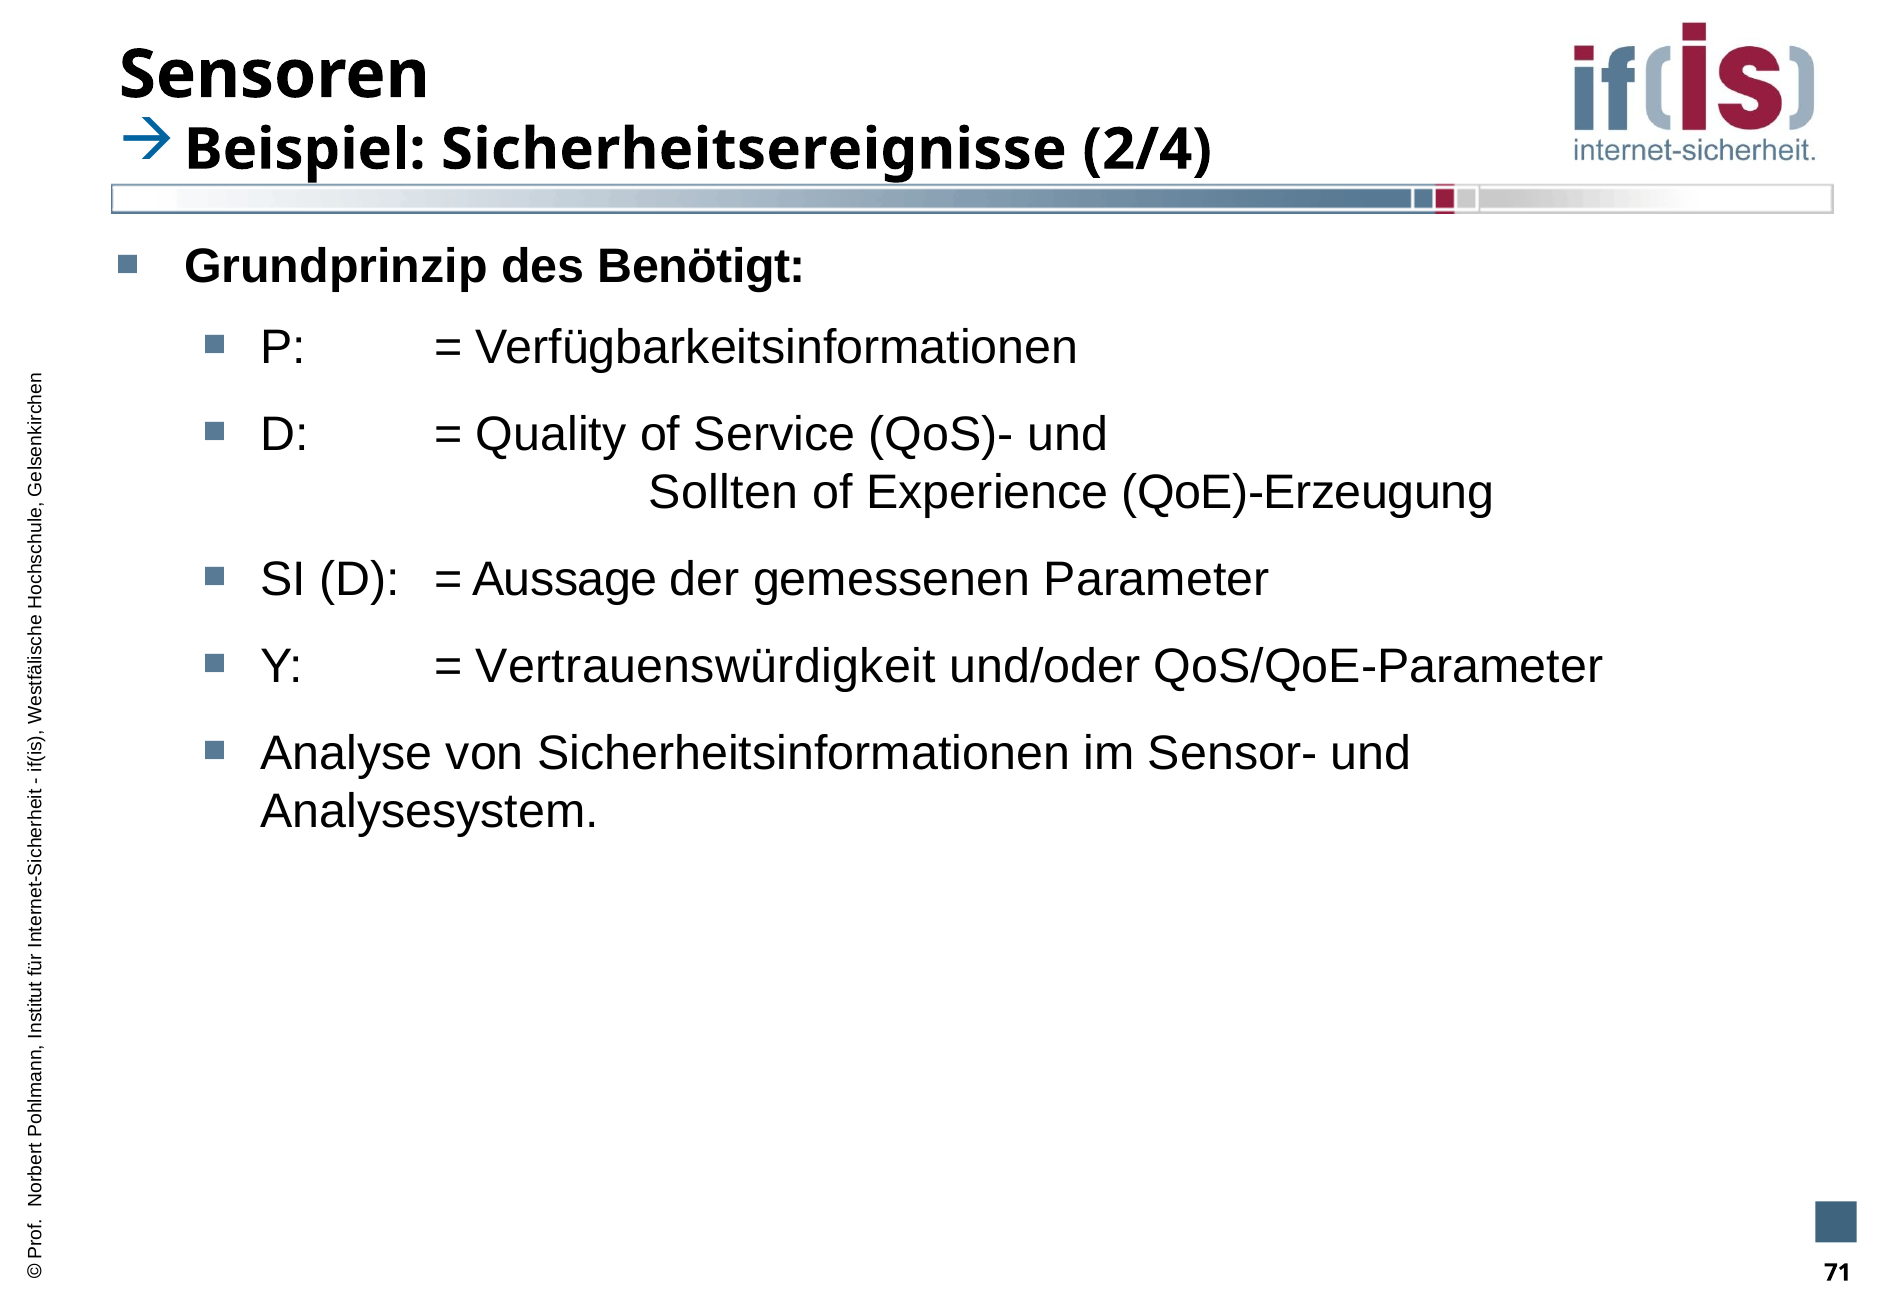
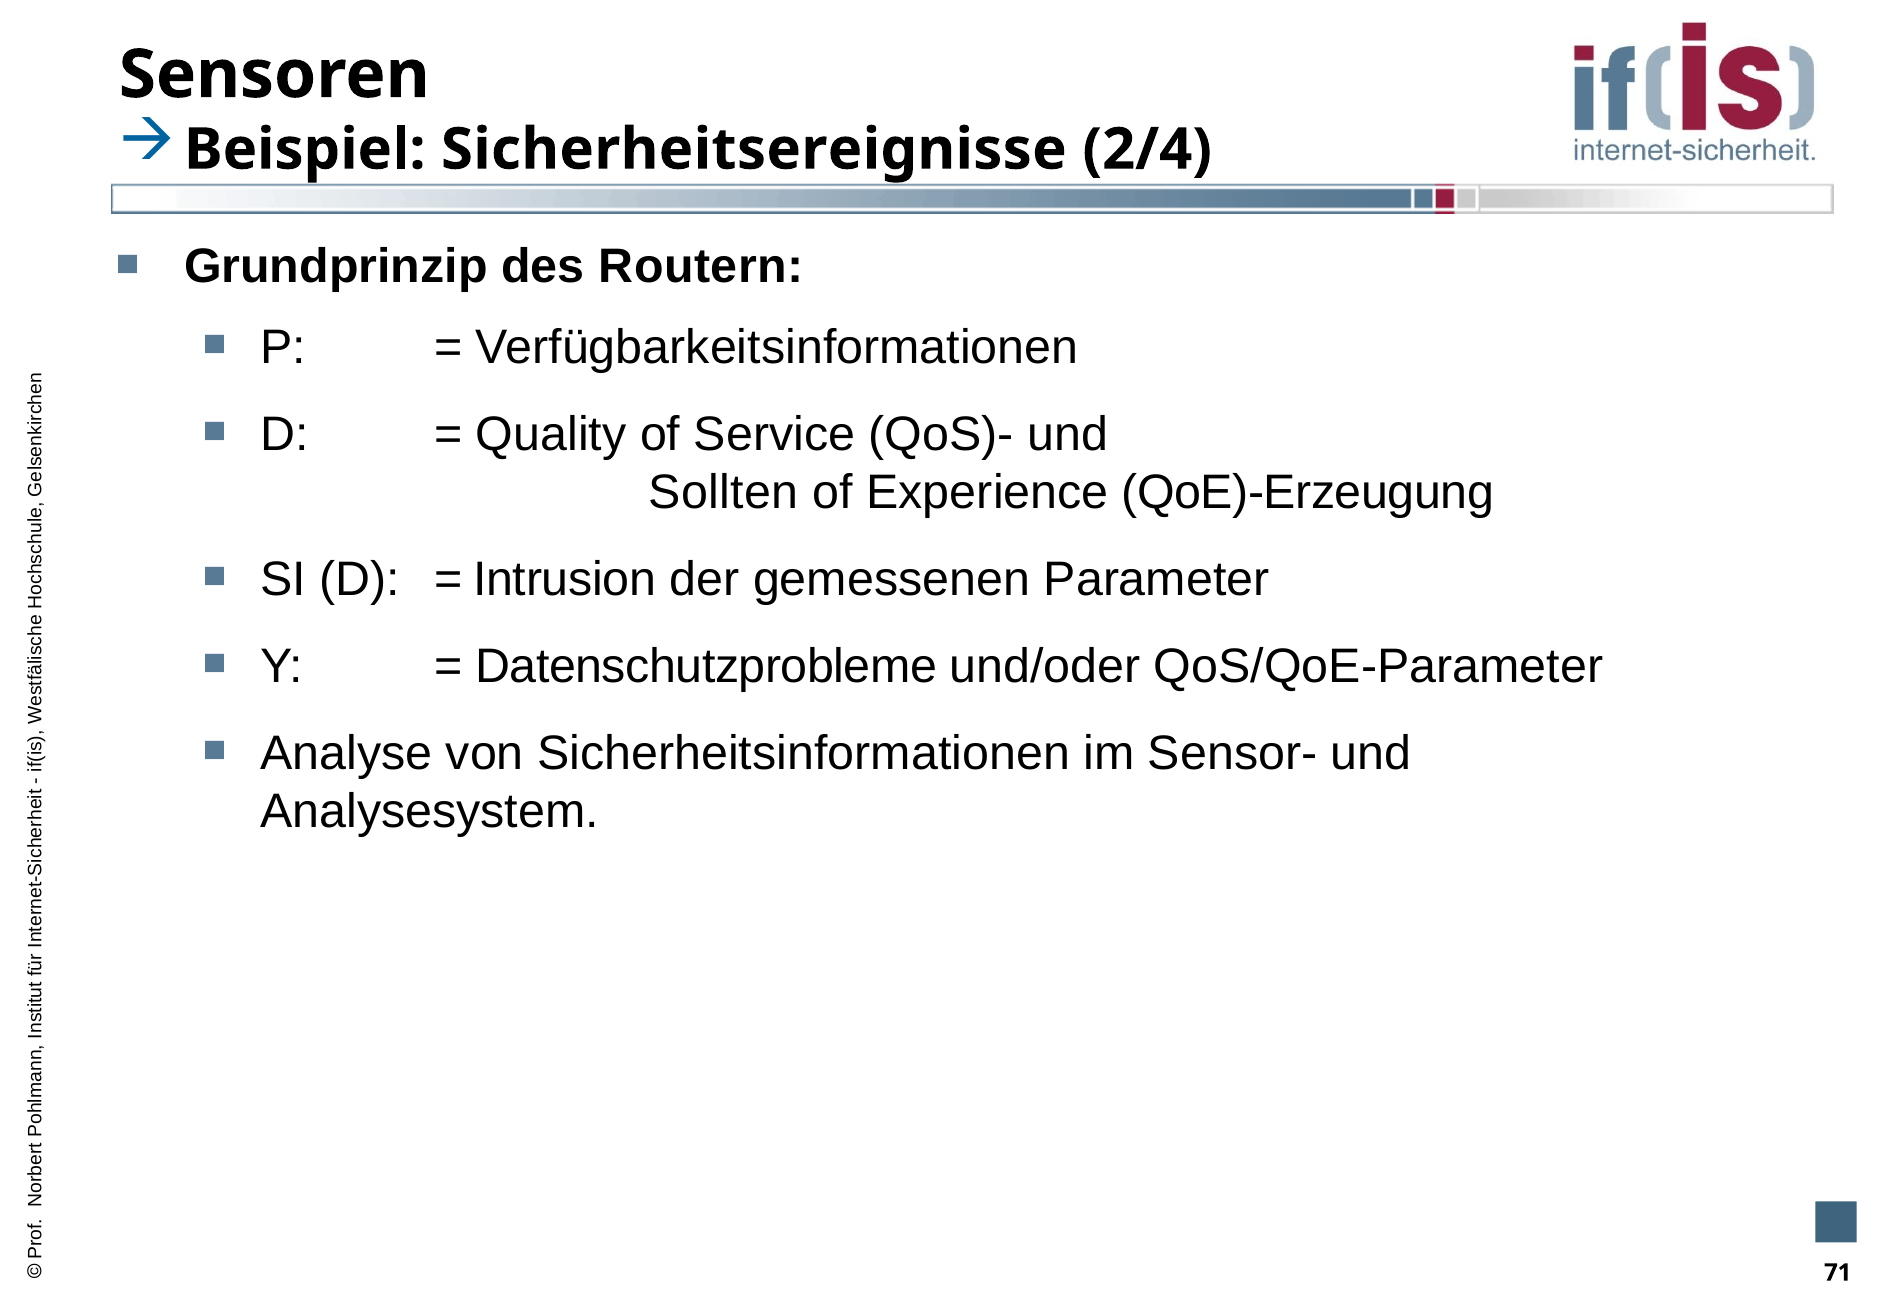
Benötigt: Benötigt -> Routern
Aussage: Aussage -> Intrusion
Vertrauenswürdigkeit: Vertrauenswürdigkeit -> Datenschutzprobleme
